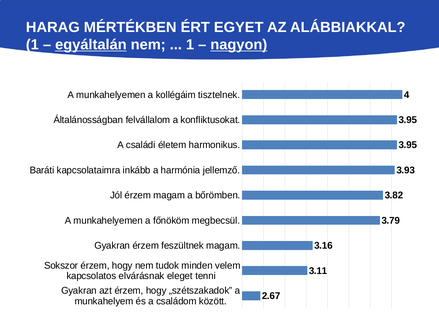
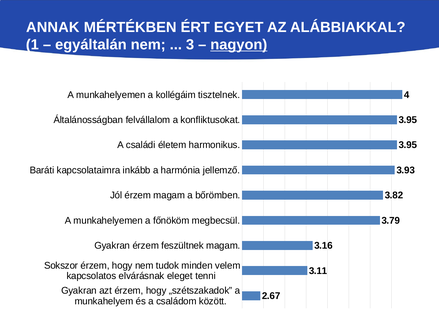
HARAG: HARAG -> ANNAK
egyáltalán underline: present -> none
1 at (190, 45): 1 -> 3
